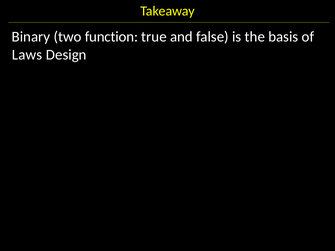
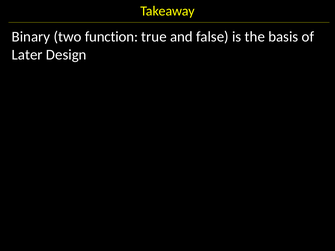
Laws: Laws -> Later
